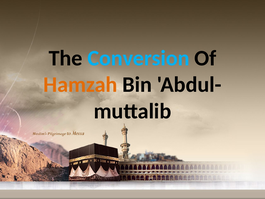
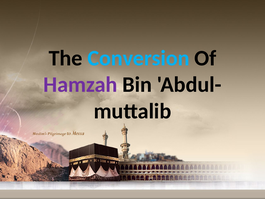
Hamzah colour: orange -> purple
